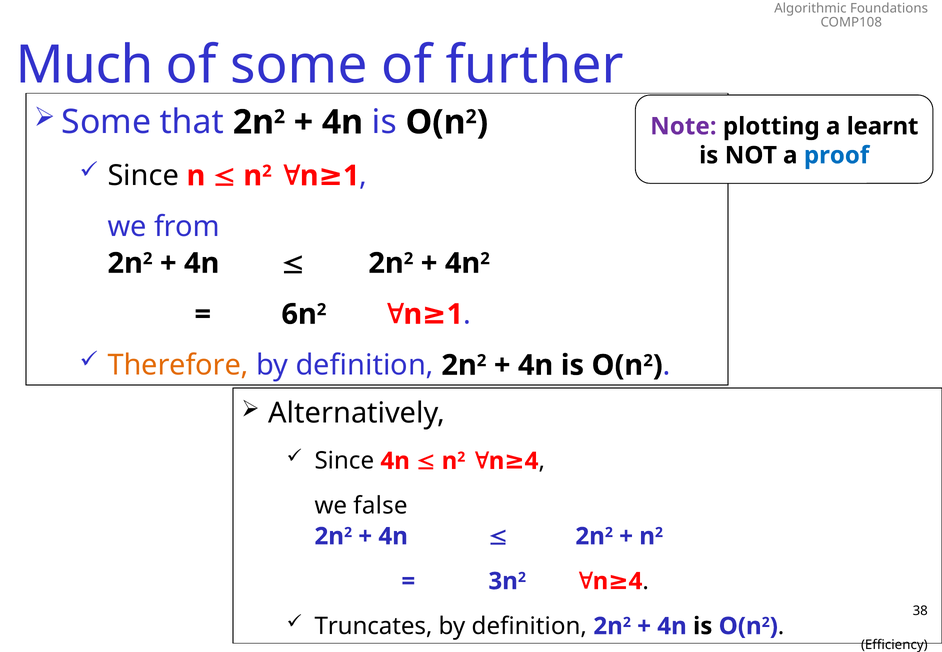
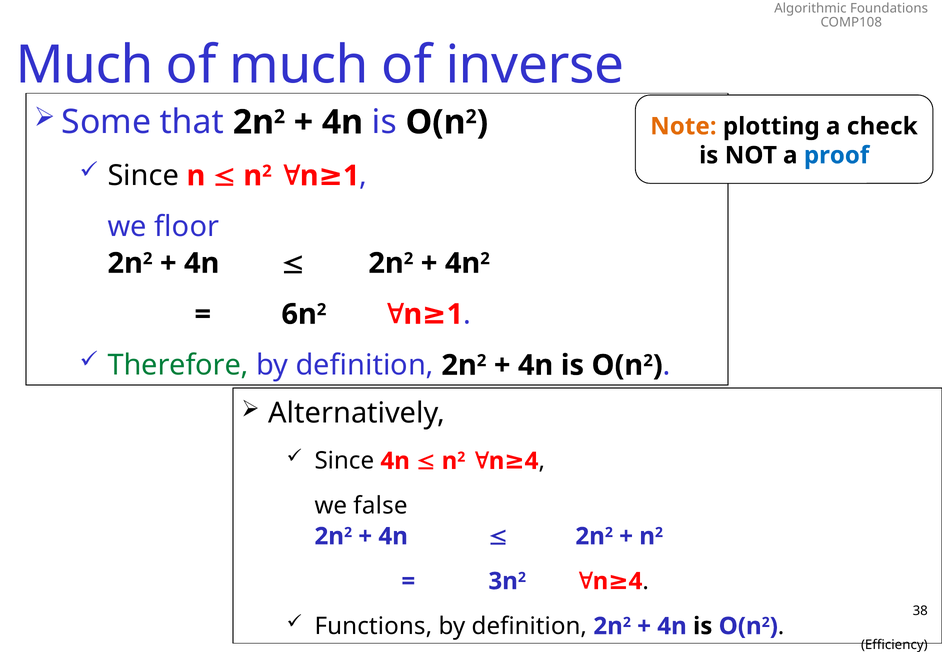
of some: some -> much
further: further -> inverse
Note colour: purple -> orange
learnt: learnt -> check
from: from -> floor
Therefore colour: orange -> green
Truncates: Truncates -> Functions
